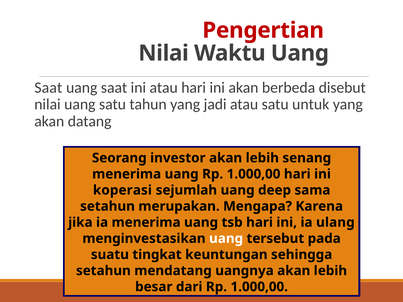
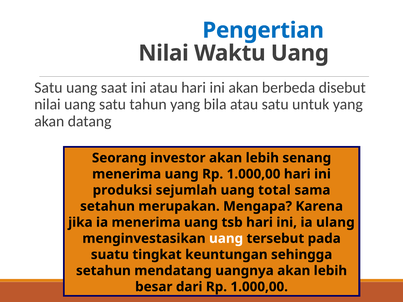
Pengertian colour: red -> blue
Saat at (48, 88): Saat -> Satu
jadi: jadi -> bila
koperasi: koperasi -> produksi
deep: deep -> total
